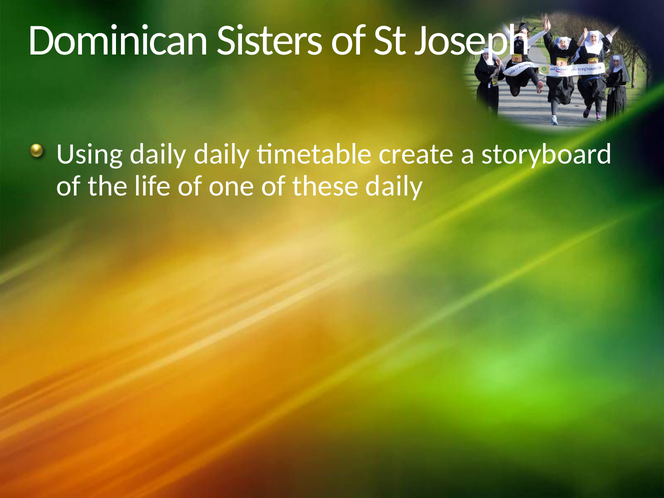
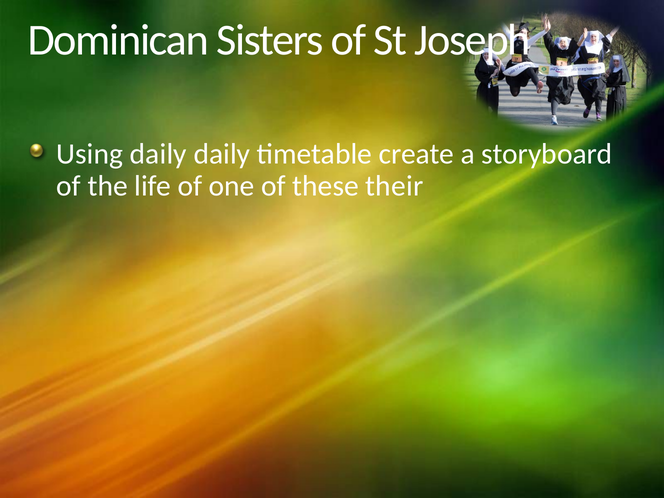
these daily: daily -> their
